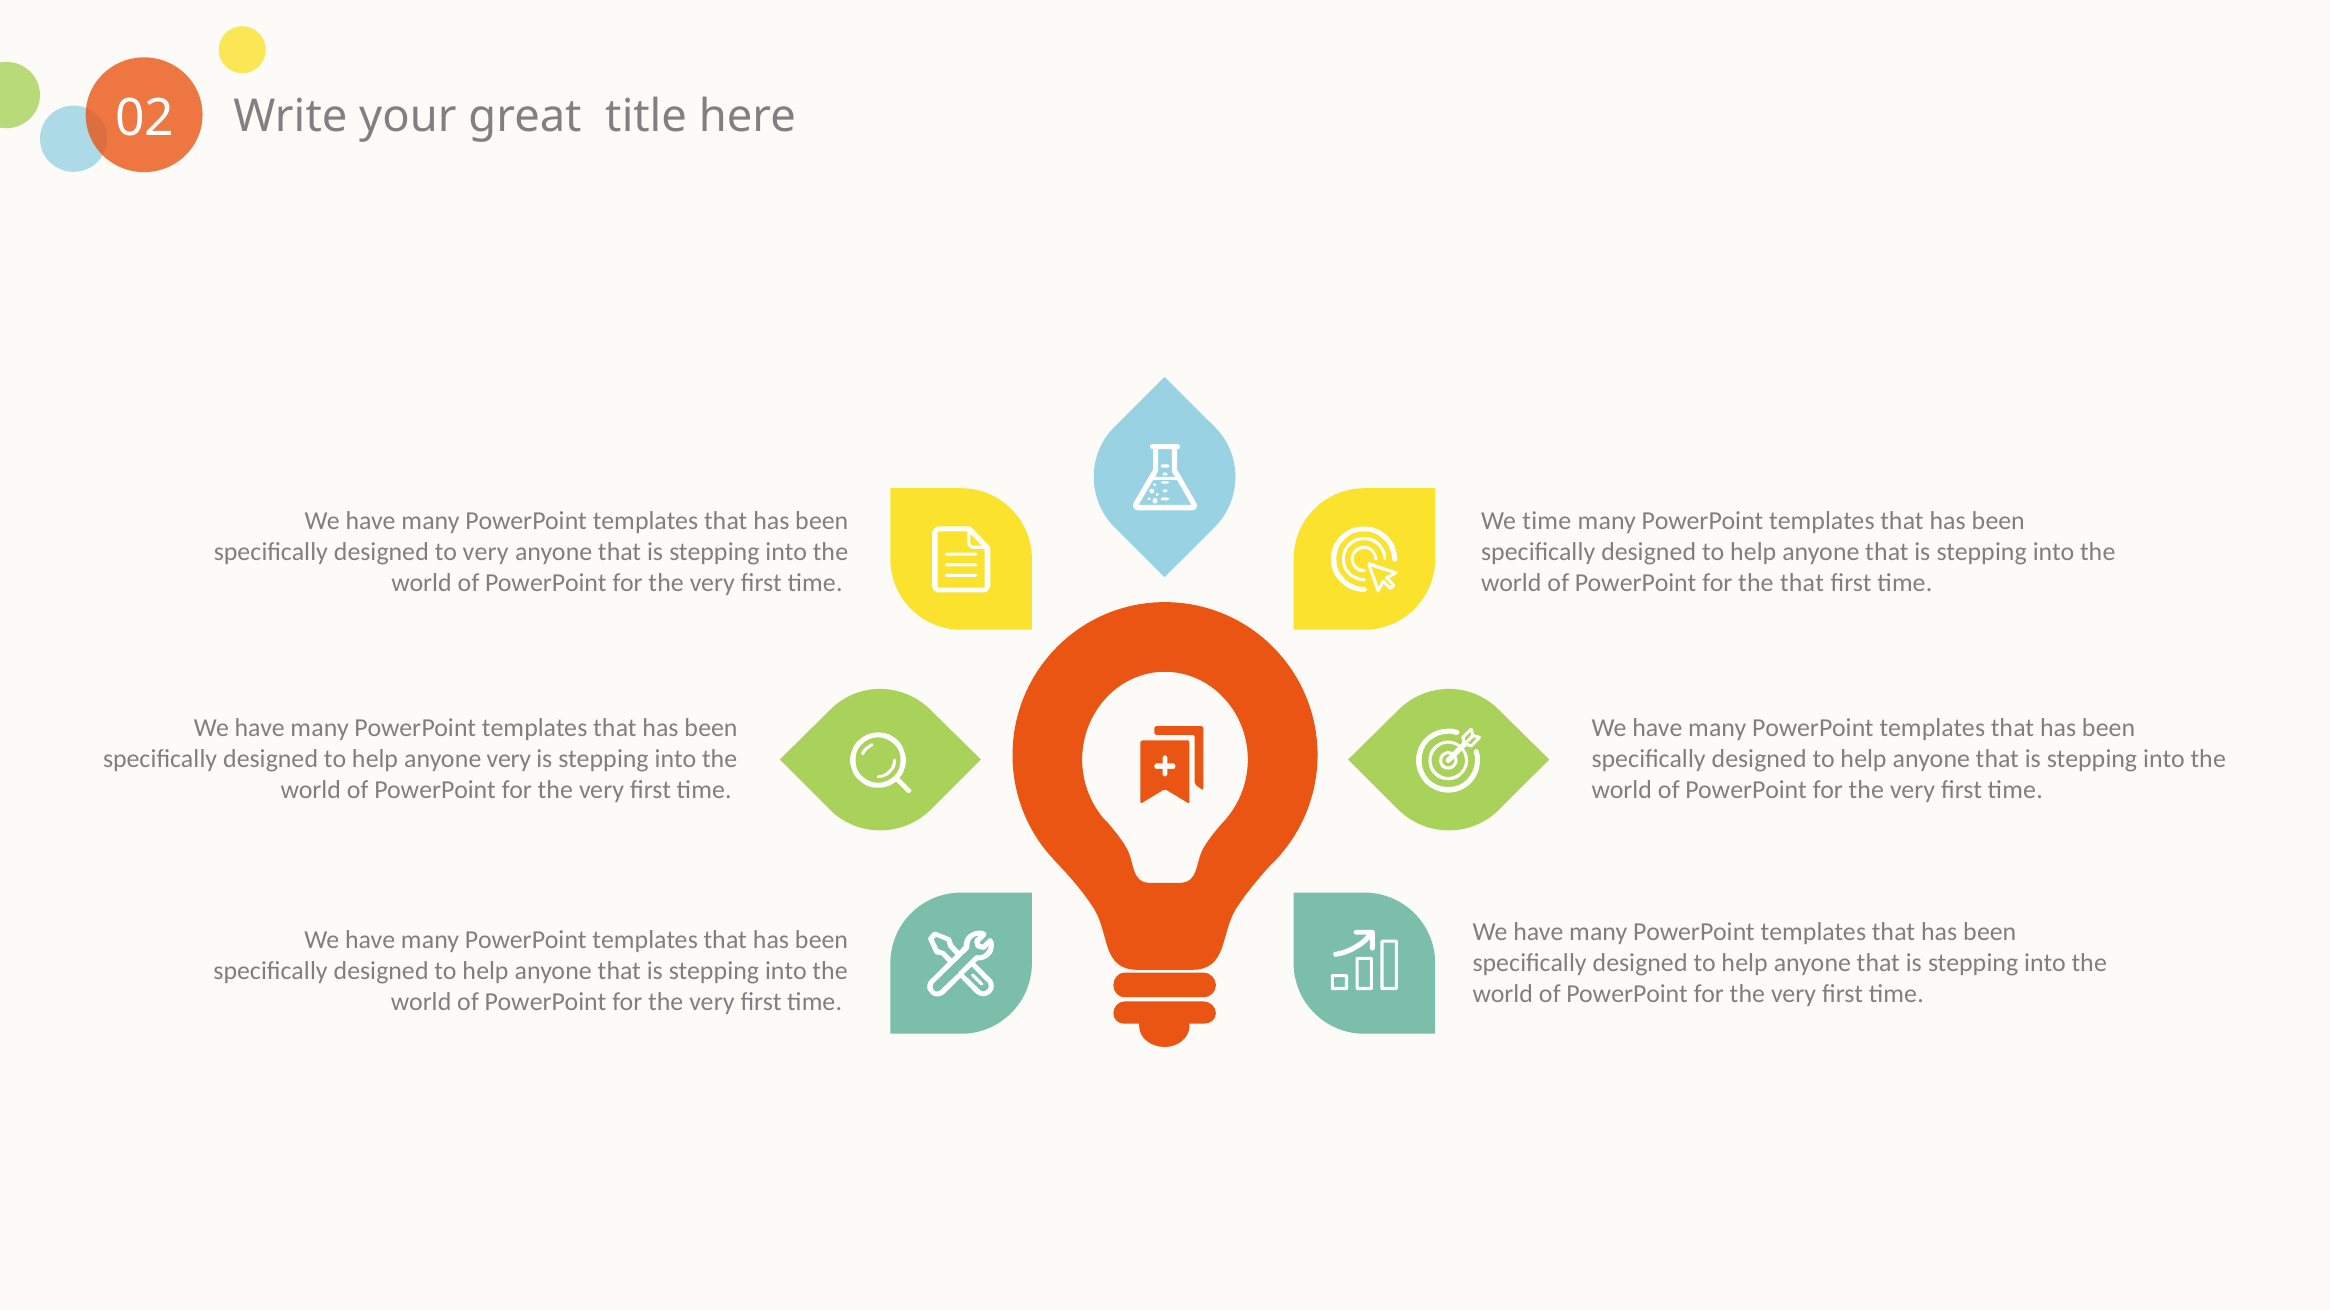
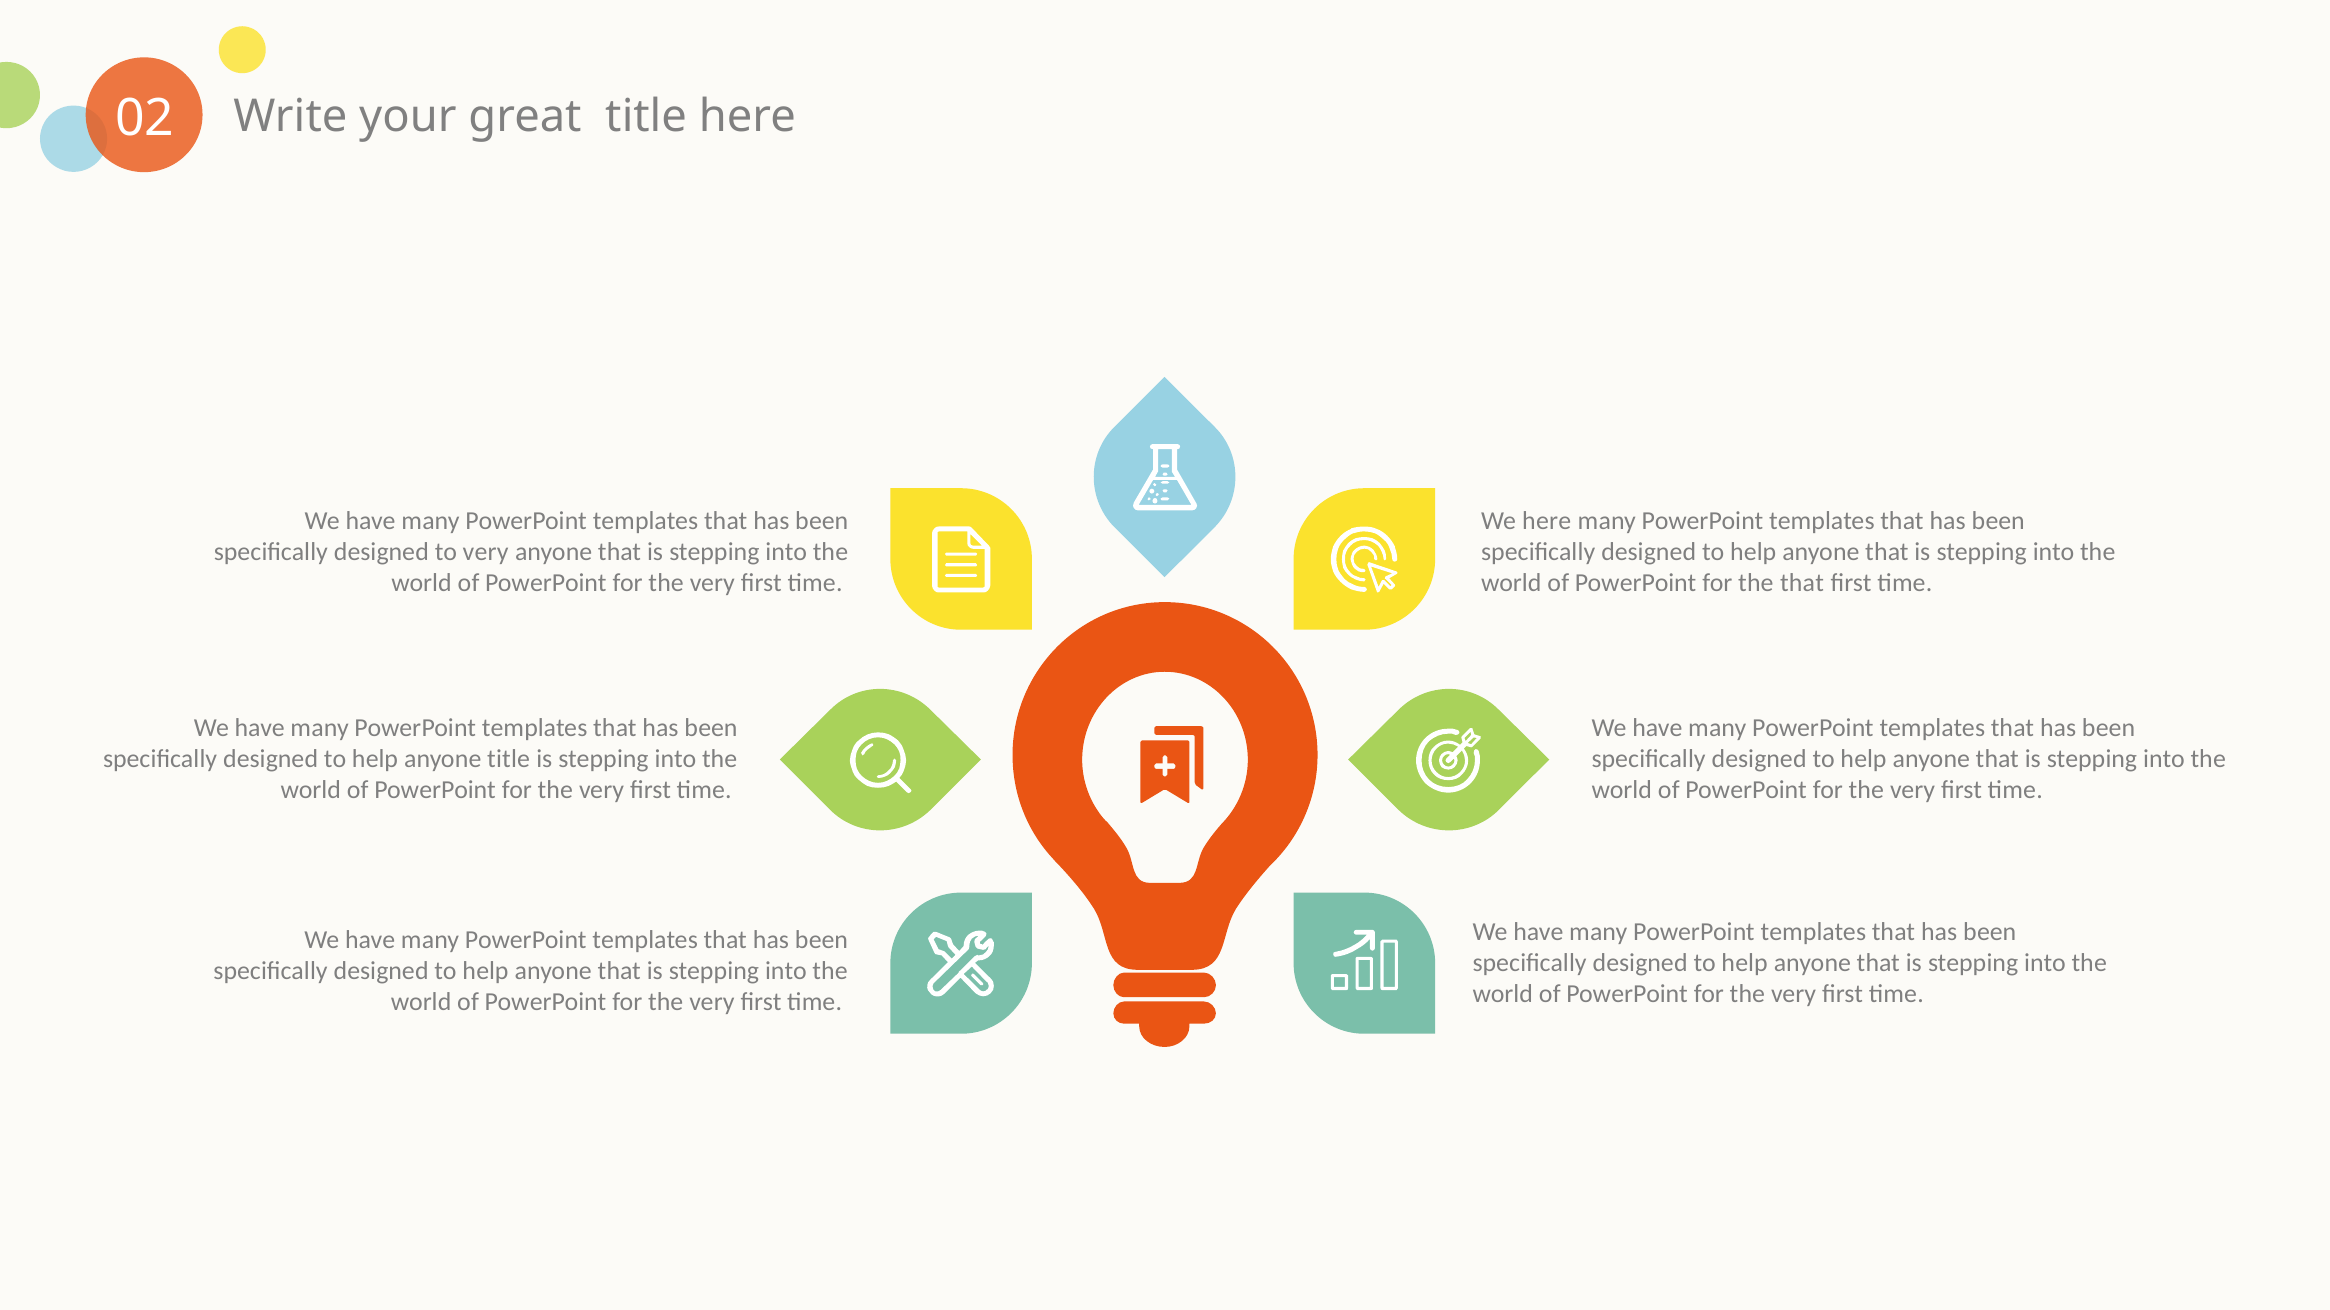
We time: time -> here
anyone very: very -> title
